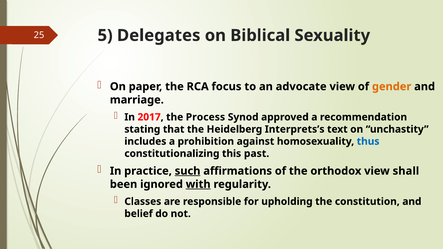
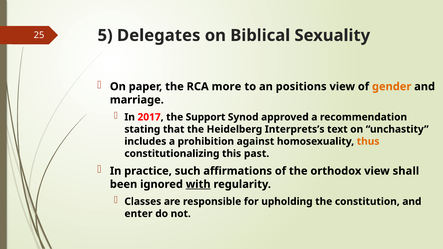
focus: focus -> more
advocate: advocate -> positions
Process: Process -> Support
thus colour: blue -> orange
such underline: present -> none
belief: belief -> enter
